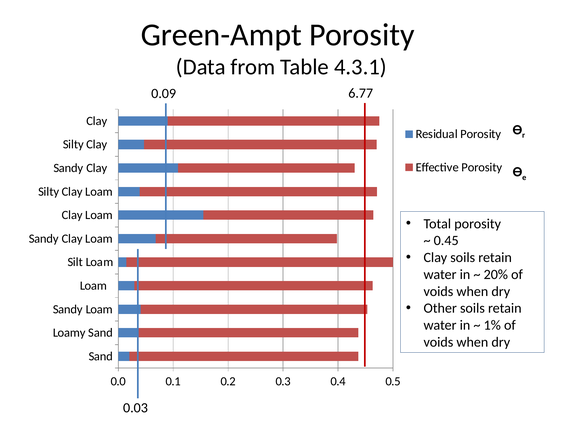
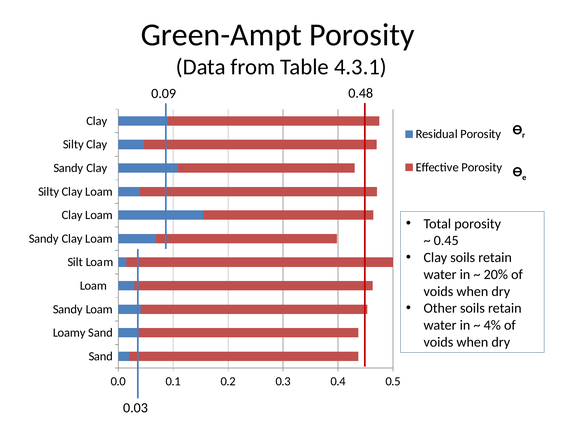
6.77: 6.77 -> 0.48
1%: 1% -> 4%
